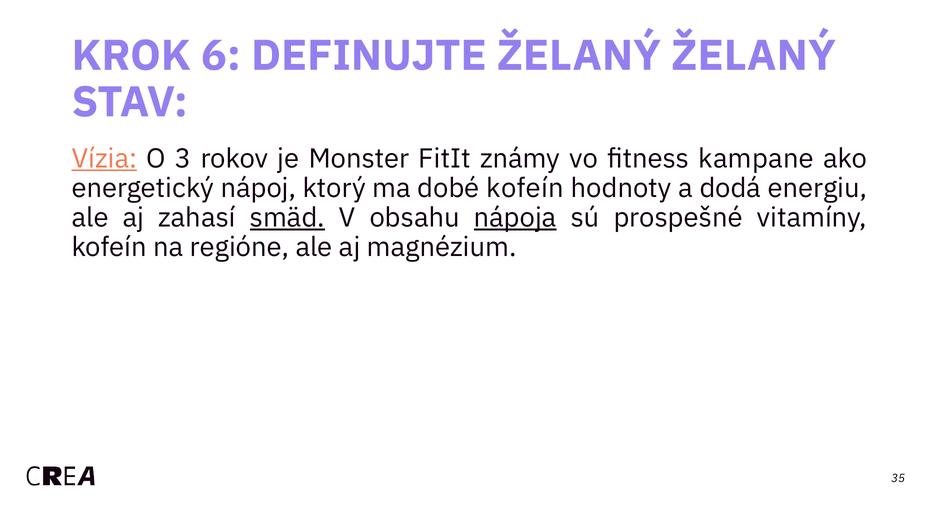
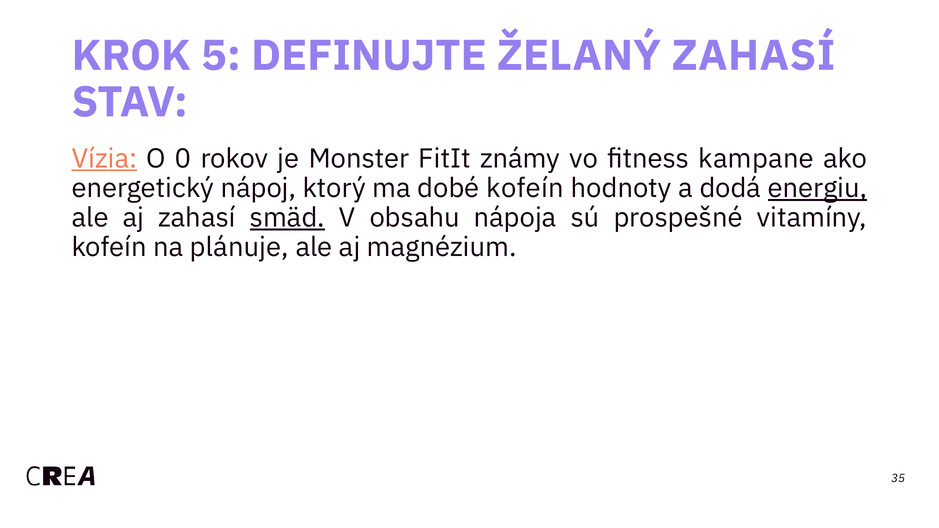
6: 6 -> 5
ŽELANÝ ŽELANÝ: ŽELANÝ -> ZAHASÍ
3: 3 -> 0
energiu underline: none -> present
nápoja underline: present -> none
regióne: regióne -> plánuje
